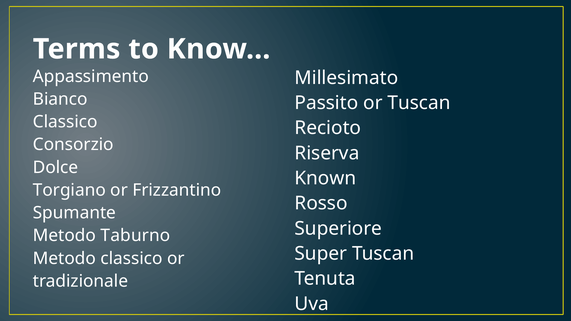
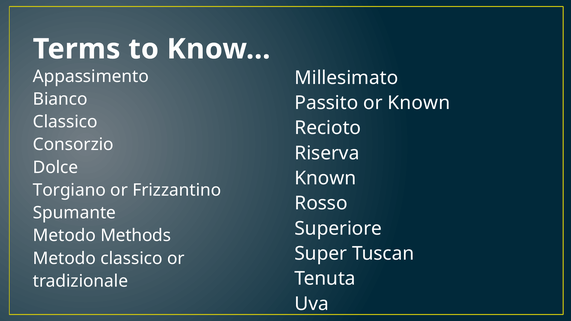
or Tuscan: Tuscan -> Known
Taburno: Taburno -> Methods
